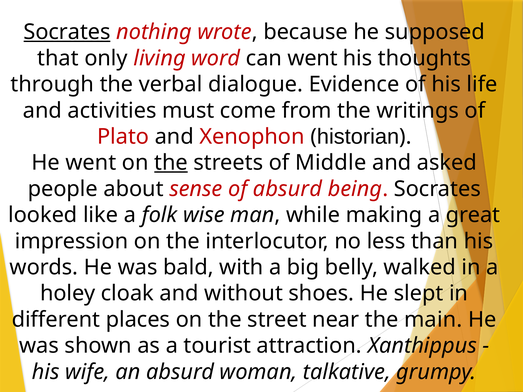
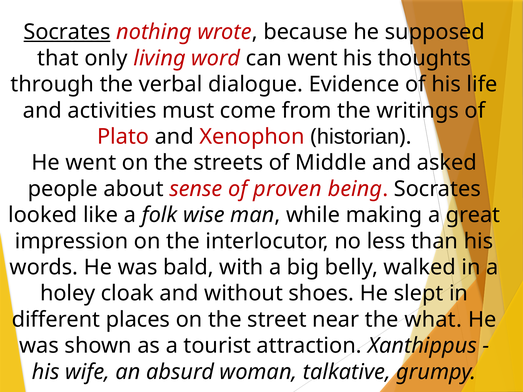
the at (171, 163) underline: present -> none
of absurd: absurd -> proven
main: main -> what
